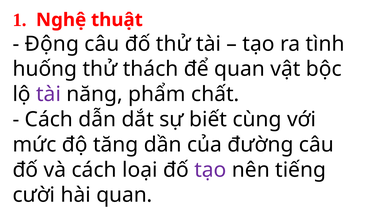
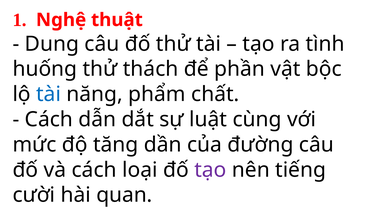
Động: Động -> Dung
để quan: quan -> phần
tài at (49, 94) colour: purple -> blue
biết: biết -> luật
